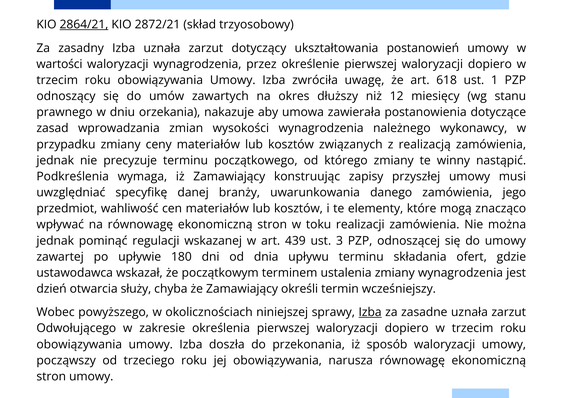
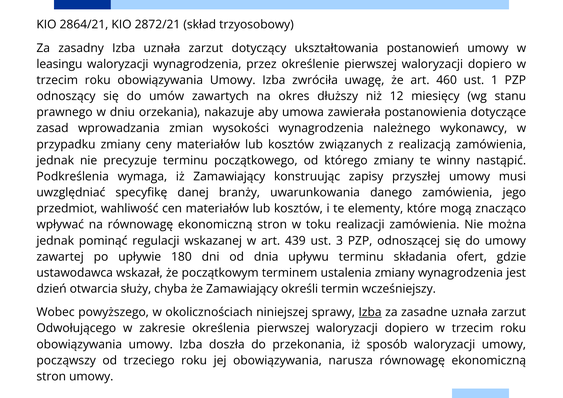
2864/21 underline: present -> none
wartości: wartości -> leasingu
618: 618 -> 460
